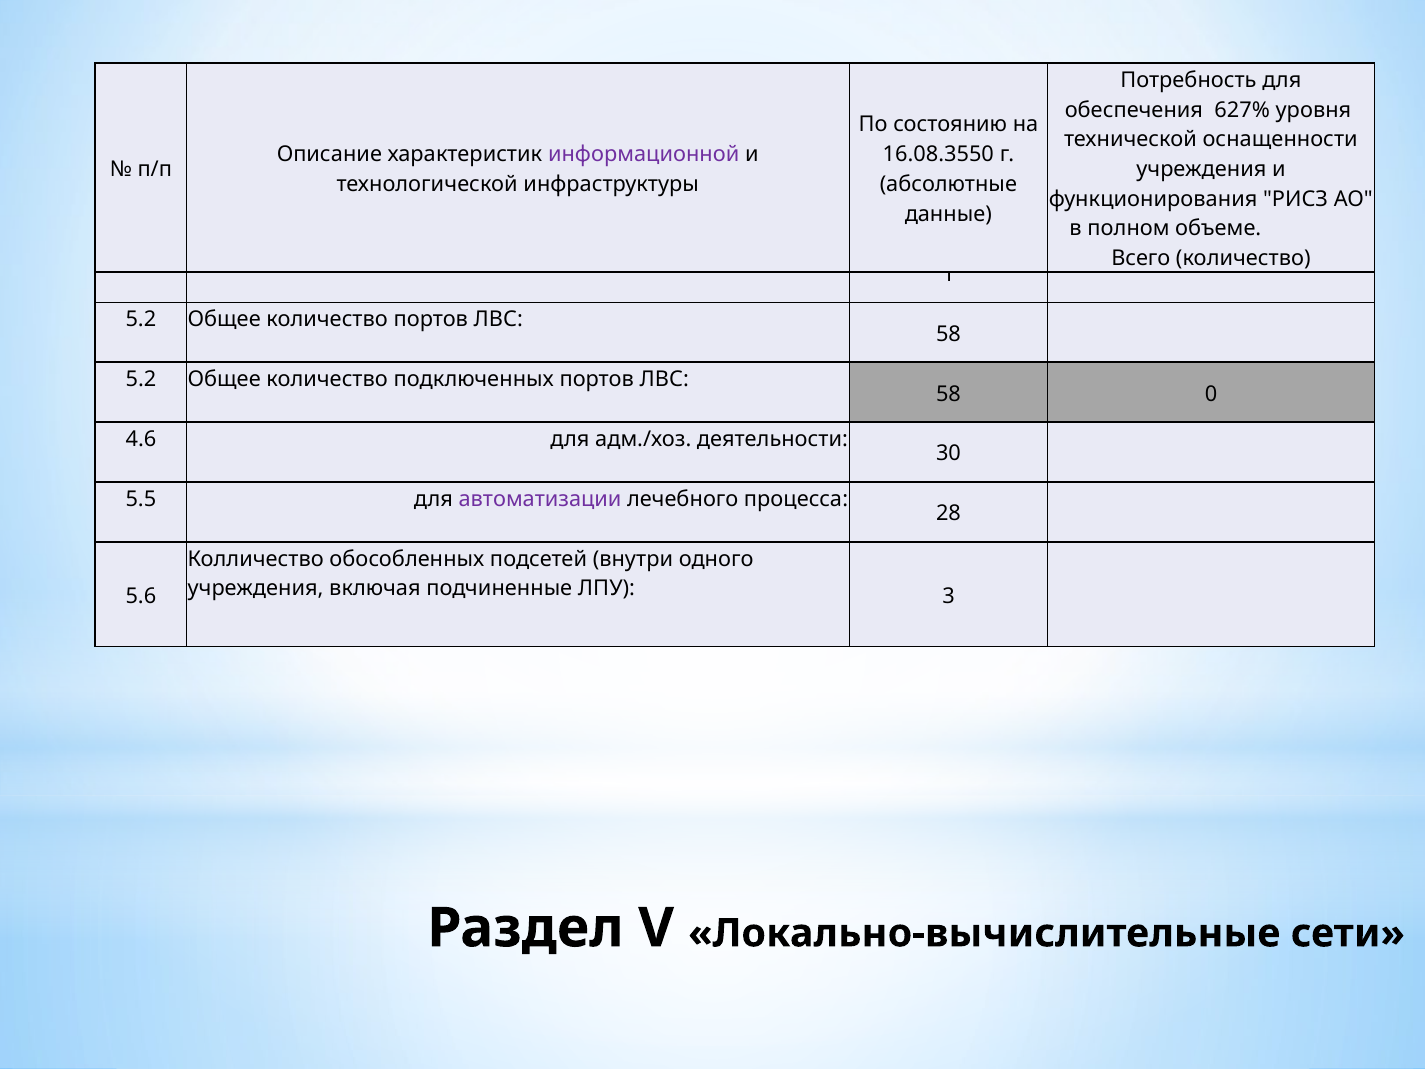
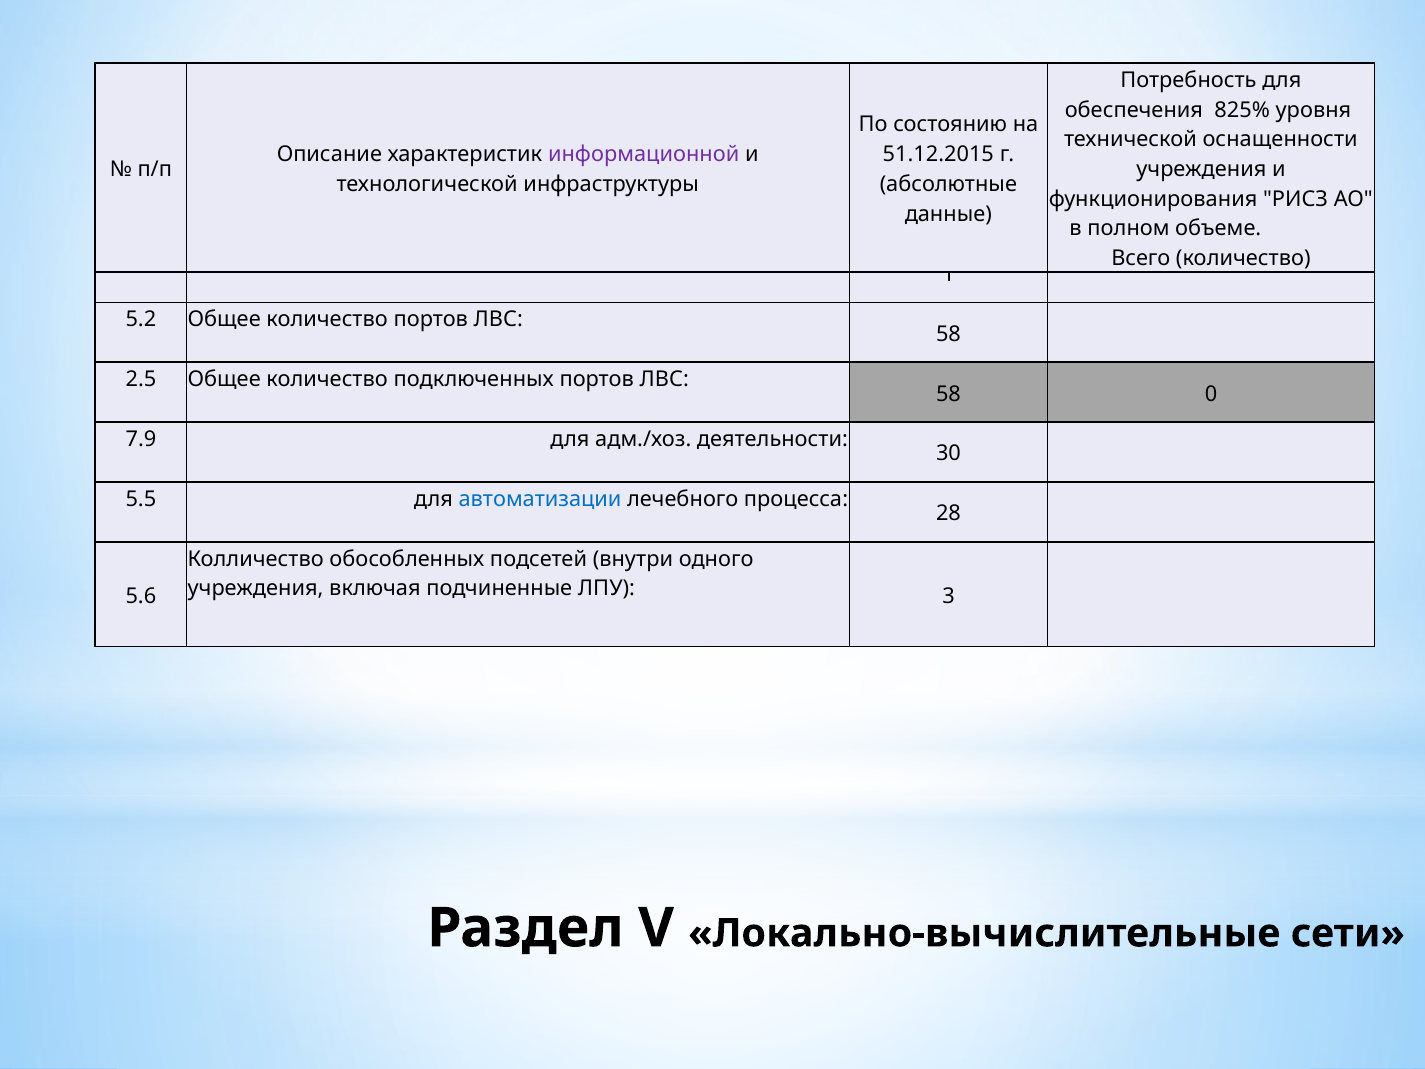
627%: 627% -> 825%
16.08.3550: 16.08.3550 -> 51.12.2015
5.2 at (141, 379): 5.2 -> 2.5
4.6: 4.6 -> 7.9
автоматизации colour: purple -> blue
